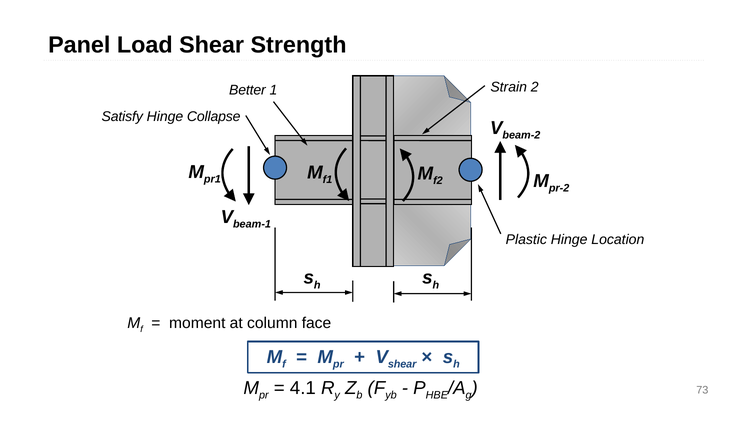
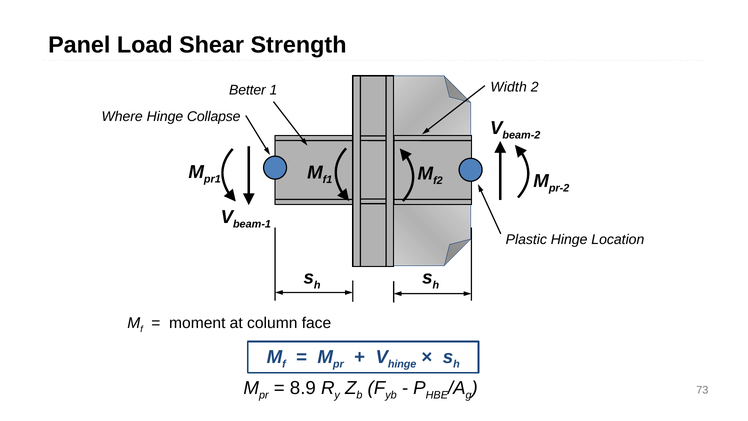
Strain: Strain -> Width
Satisfy: Satisfy -> Where
shear at (402, 364): shear -> hinge
4.1: 4.1 -> 8.9
